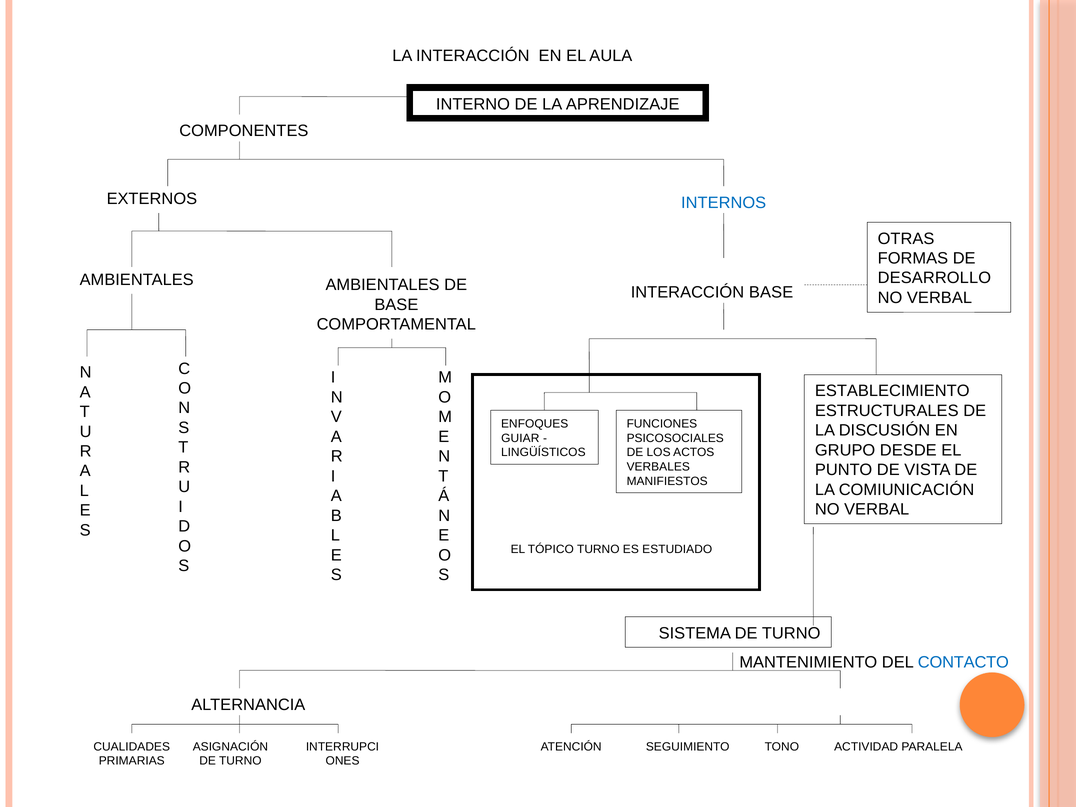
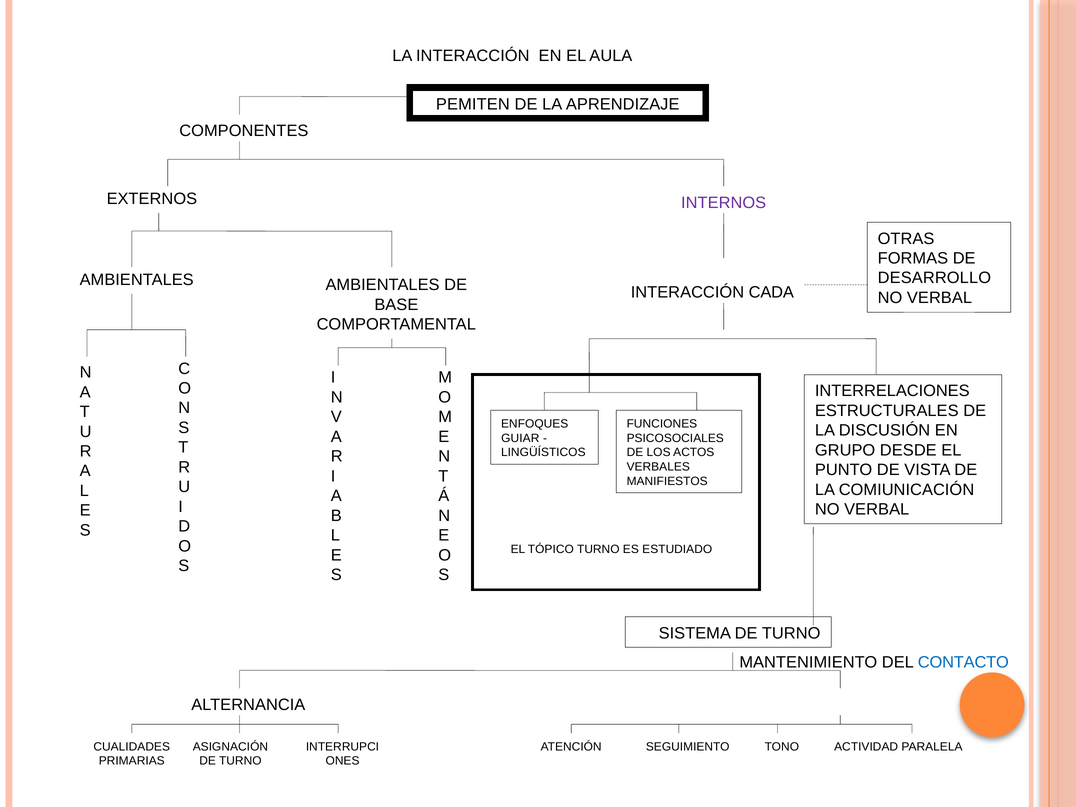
INTERNO: INTERNO -> PEMITEN
INTERNOS colour: blue -> purple
INTERACCIÓN BASE: BASE -> CADA
ESTABLECIMIENTO: ESTABLECIMIENTO -> INTERRELACIONES
